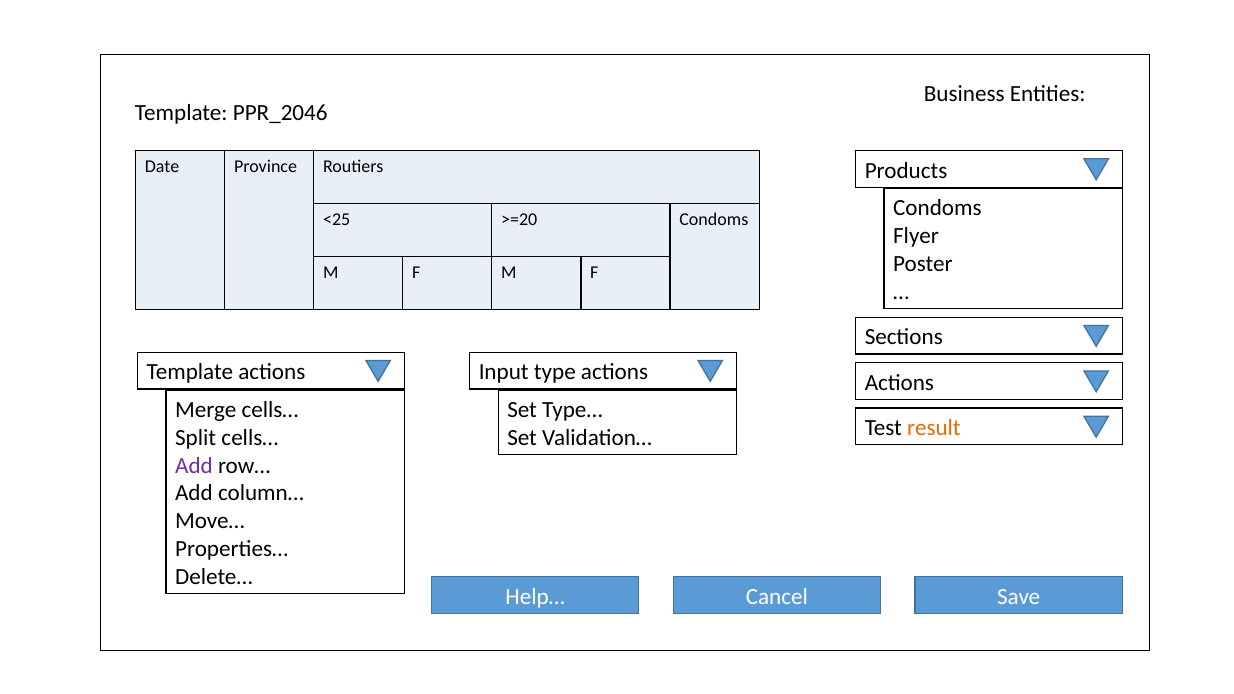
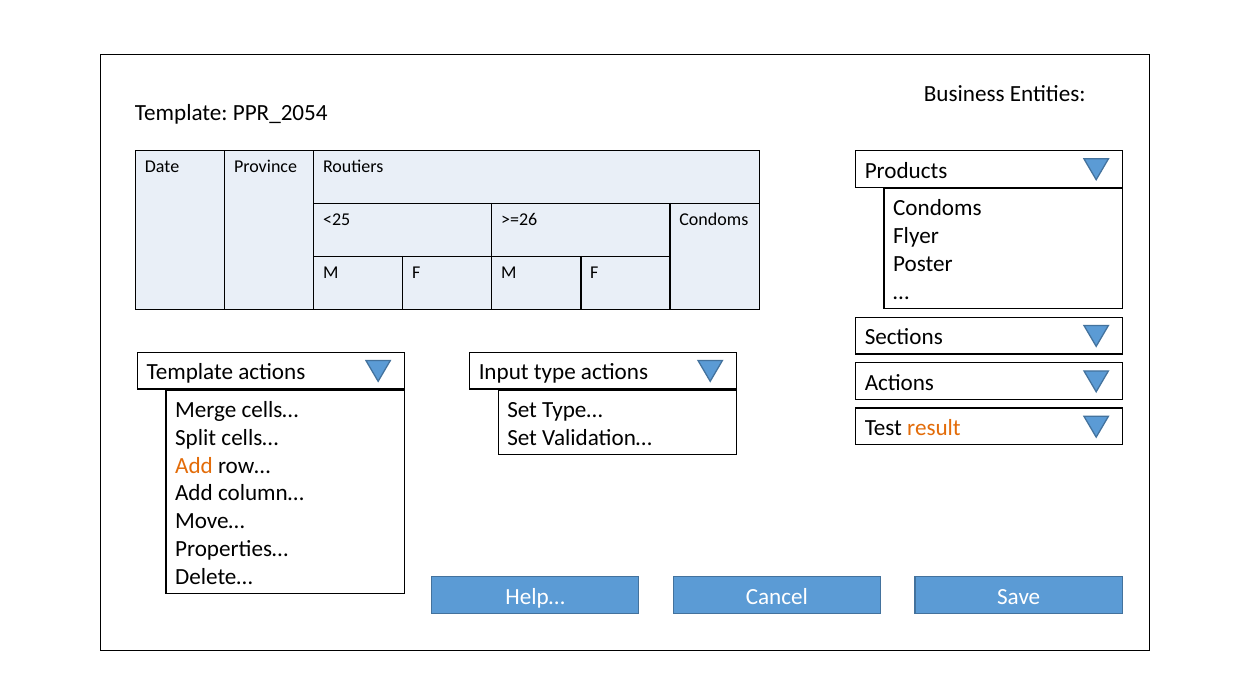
PPR_2046: PPR_2046 -> PPR_2054
>=20: >=20 -> >=26
Add at (194, 466) colour: purple -> orange
